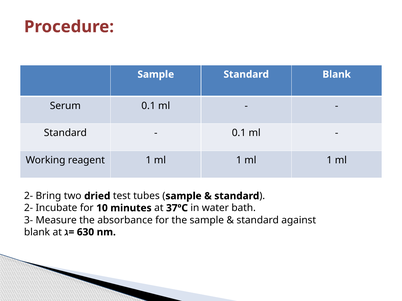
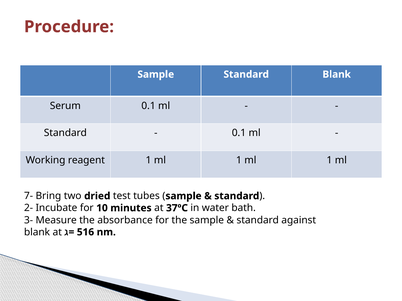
2- at (29, 196): 2- -> 7-
630: 630 -> 516
